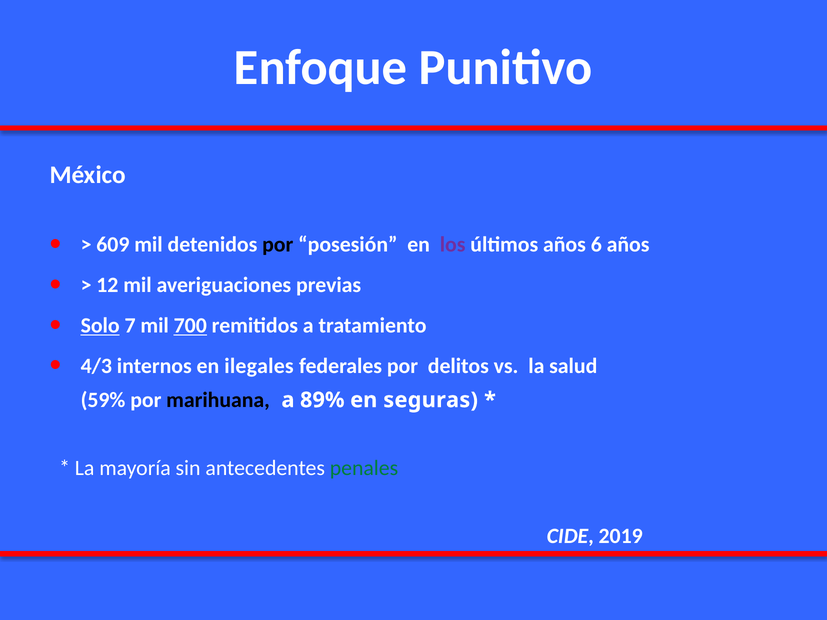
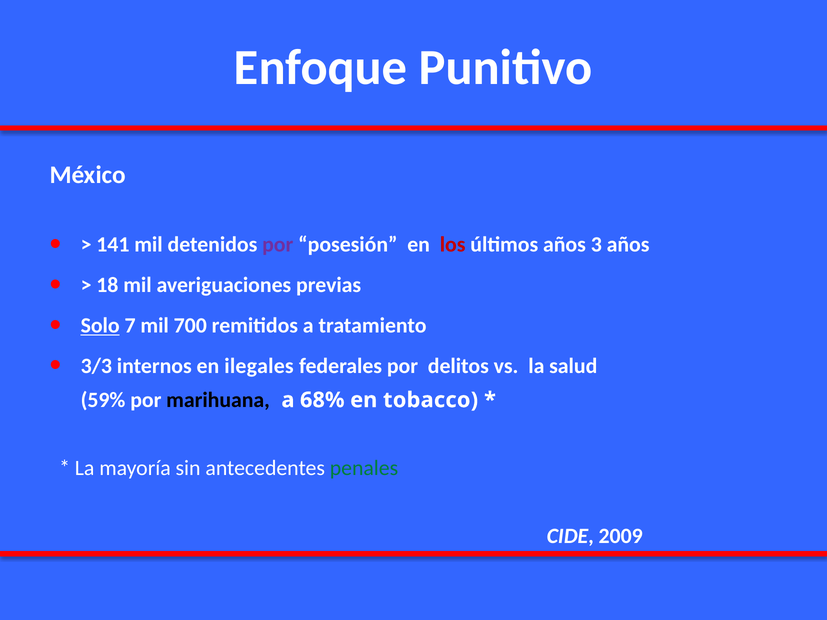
609: 609 -> 141
por at (278, 245) colour: black -> purple
los colour: purple -> red
6: 6 -> 3
12: 12 -> 18
700 underline: present -> none
4/3: 4/3 -> 3/3
89%: 89% -> 68%
seguras: seguras -> tobacco
2019: 2019 -> 2009
